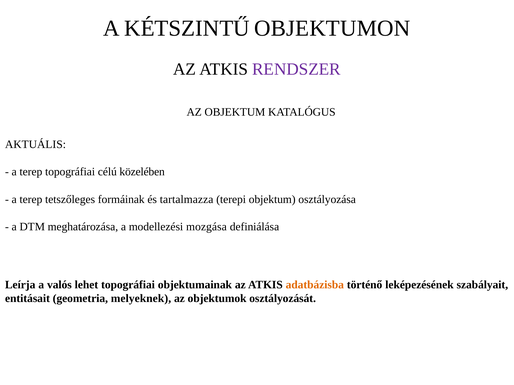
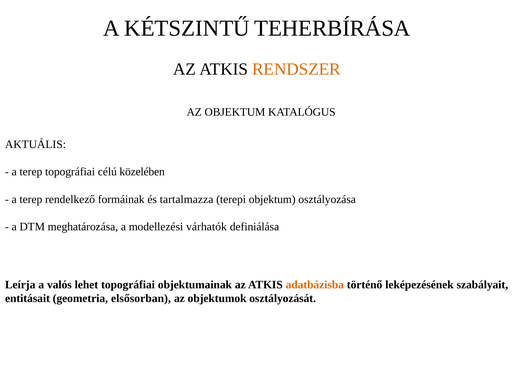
OBJEKTUMON: OBJEKTUMON -> TEHERBÍRÁSA
RENDSZER colour: purple -> orange
tetszőleges: tetszőleges -> rendelkező
mozgása: mozgása -> várhatók
melyeknek: melyeknek -> elsősorban
